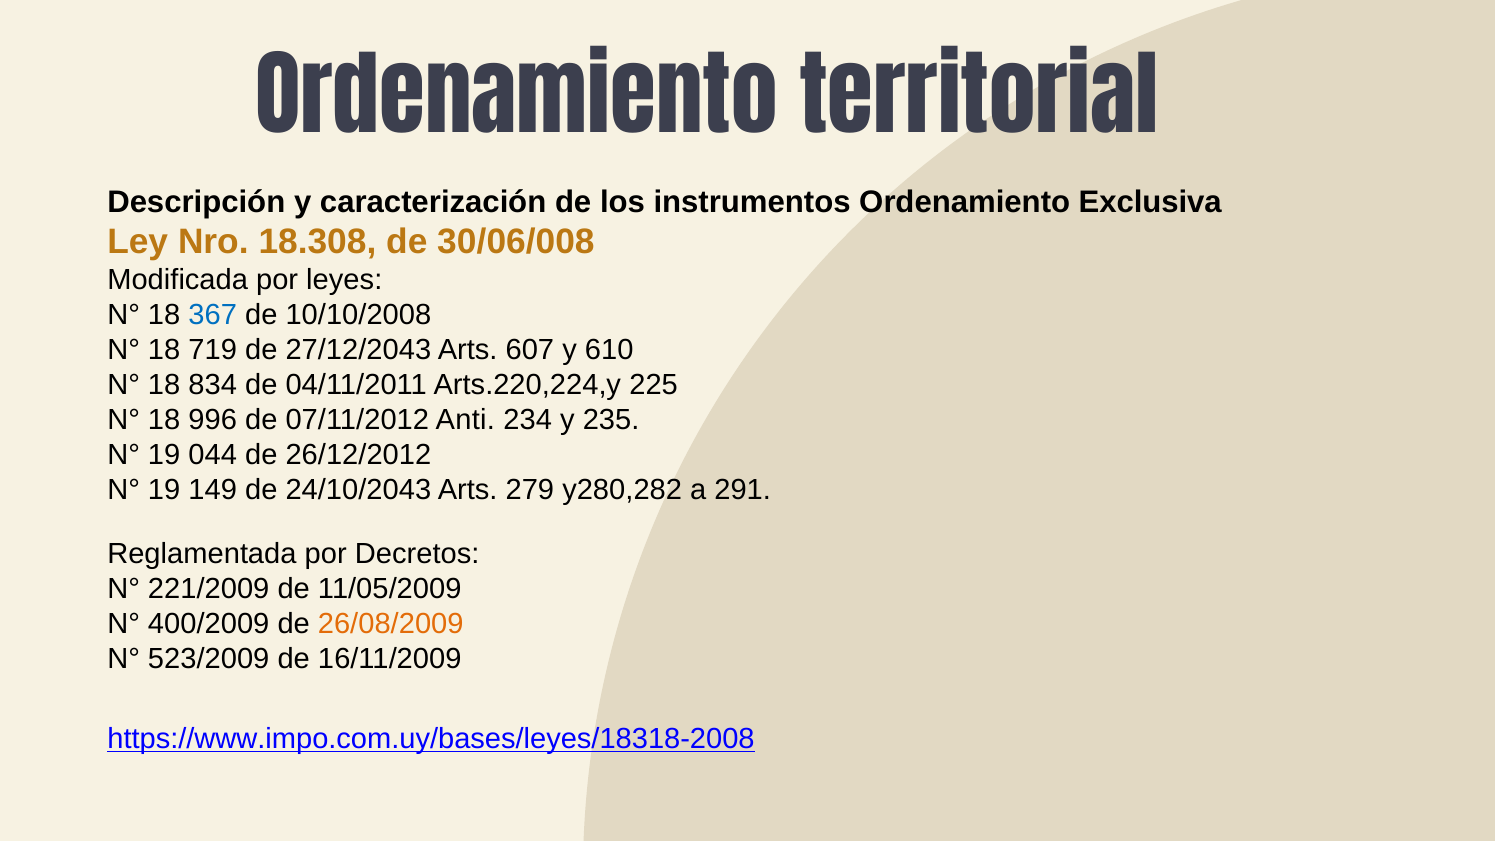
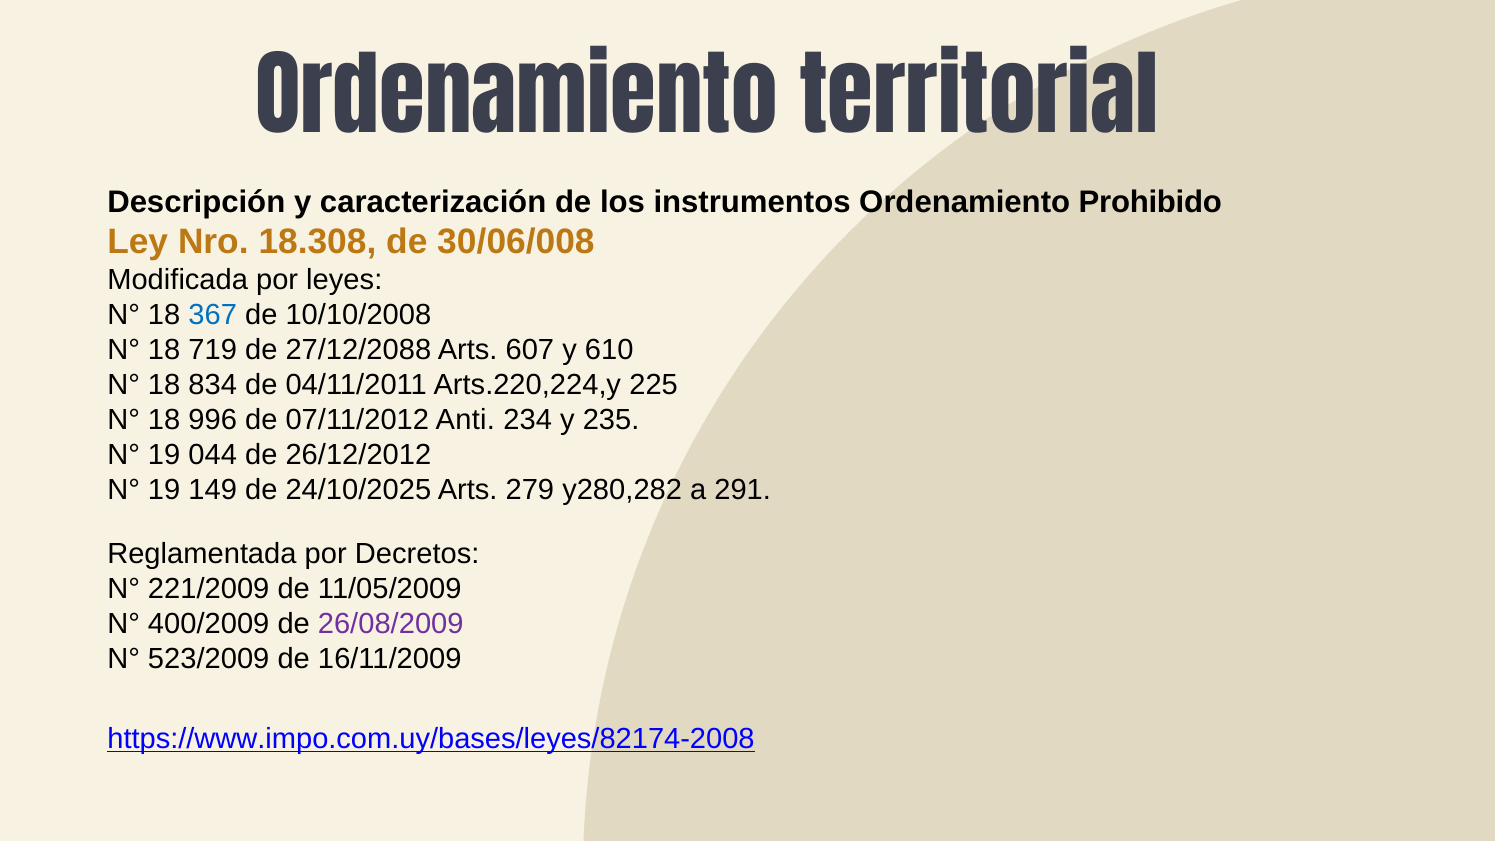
Exclusiva: Exclusiva -> Prohibido
27/12/2043: 27/12/2043 -> 27/12/2088
24/10/2043: 24/10/2043 -> 24/10/2025
26/08/2009 colour: orange -> purple
https://www.impo.com.uy/bases/leyes/18318-2008: https://www.impo.com.uy/bases/leyes/18318-2008 -> https://www.impo.com.uy/bases/leyes/82174-2008
